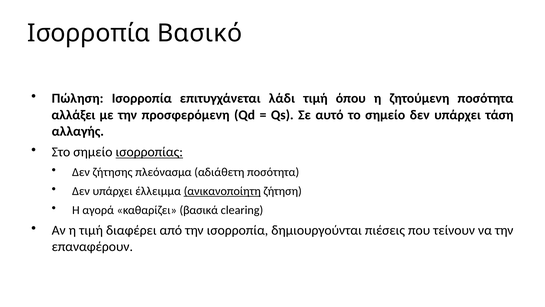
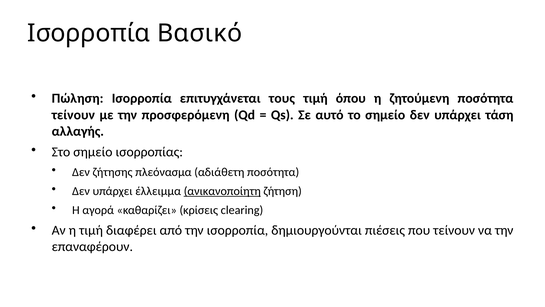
λάδι: λάδι -> τους
αλλάξει at (73, 115): αλλάξει -> τείνουν
ισορροπίας underline: present -> none
βασικά: βασικά -> κρίσεις
